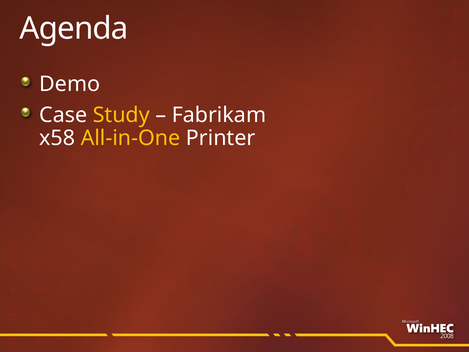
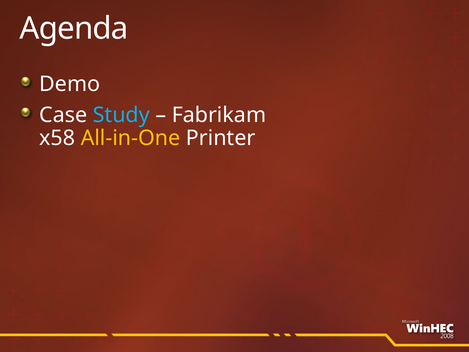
Study colour: yellow -> light blue
